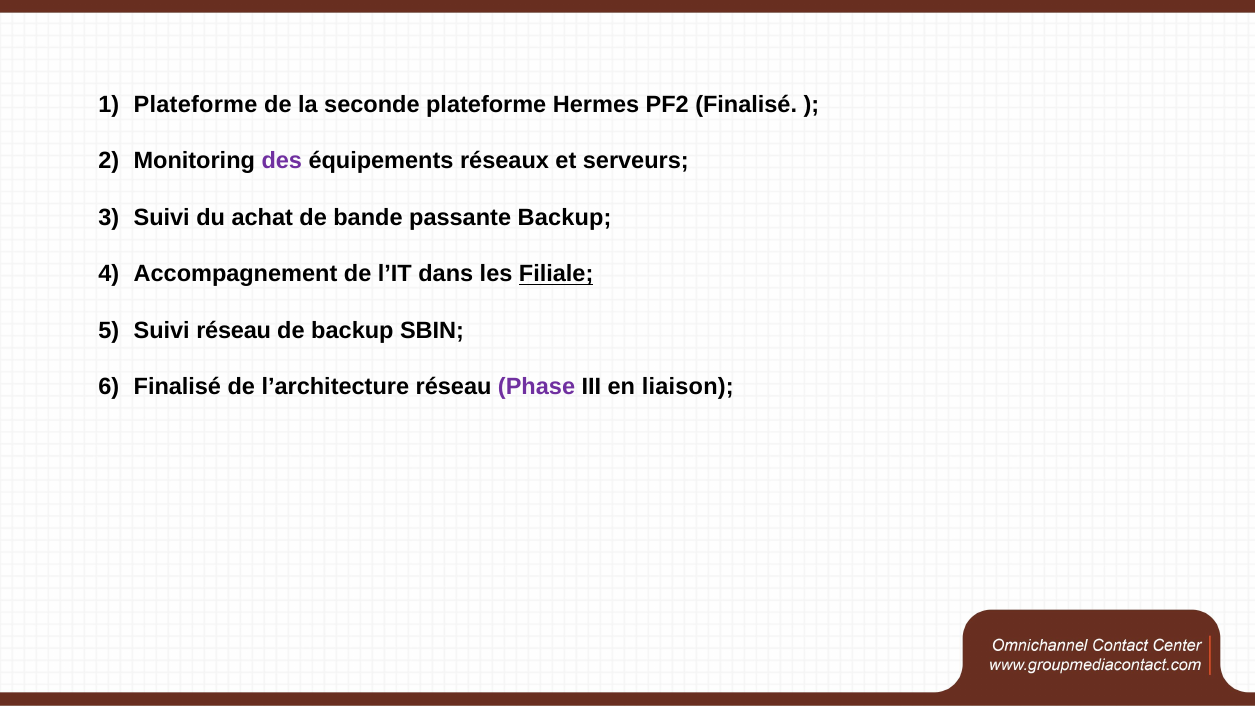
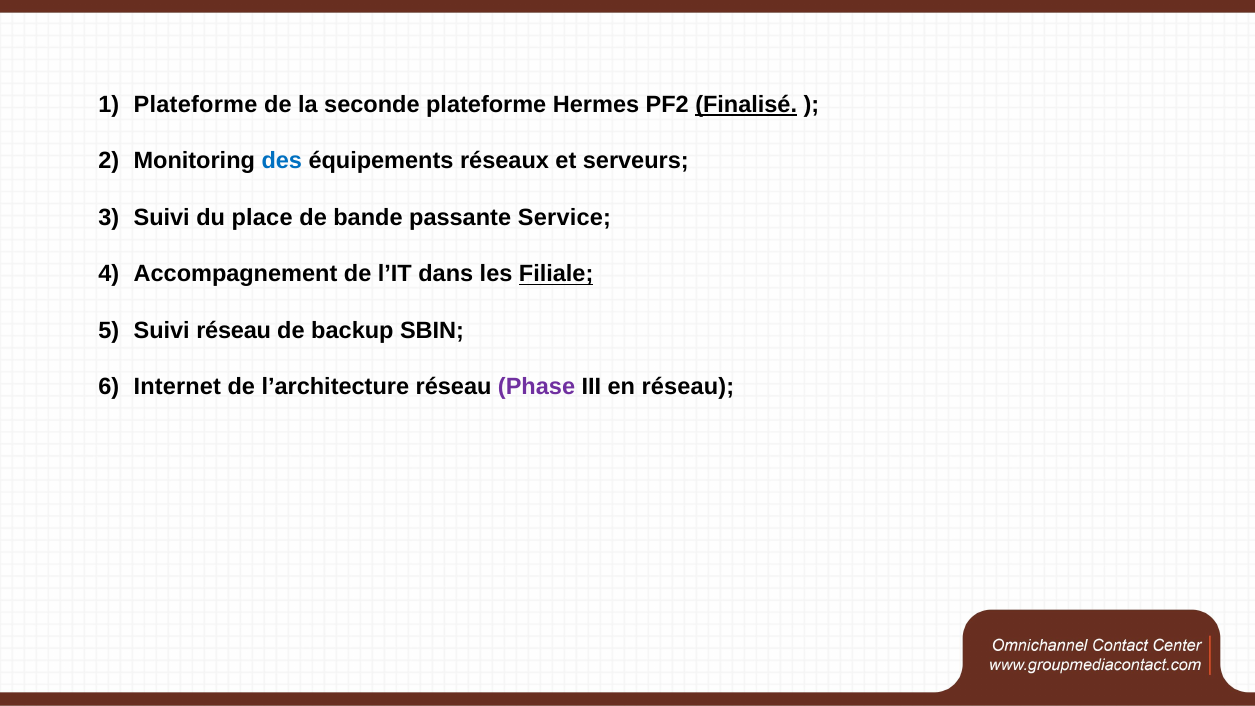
Finalisé at (746, 105) underline: none -> present
des colour: purple -> blue
achat: achat -> place
passante Backup: Backup -> Service
Finalisé at (177, 387): Finalisé -> Internet
en liaison: liaison -> réseau
